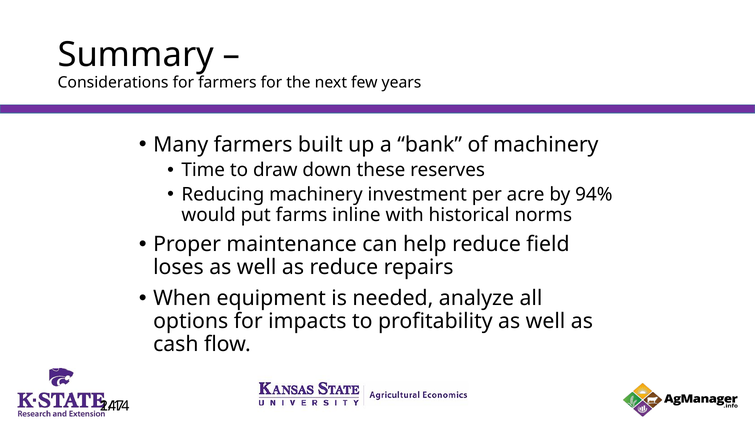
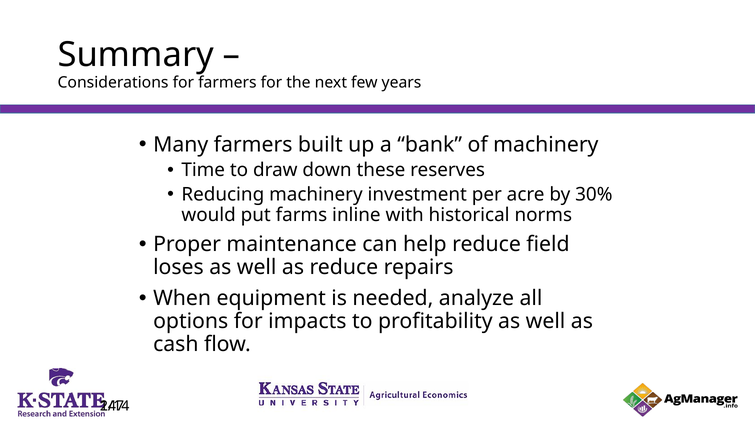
94%: 94% -> 30%
